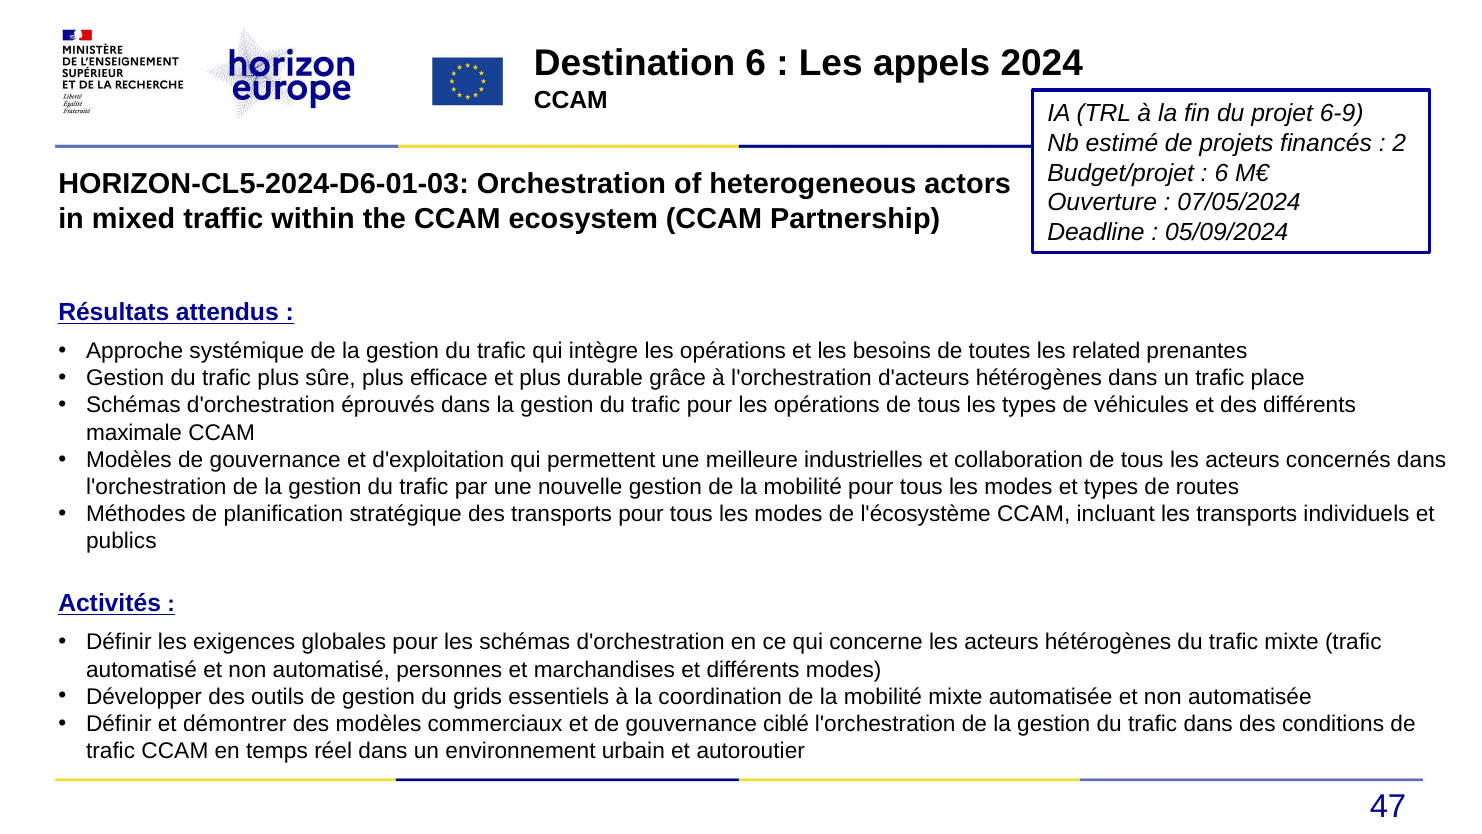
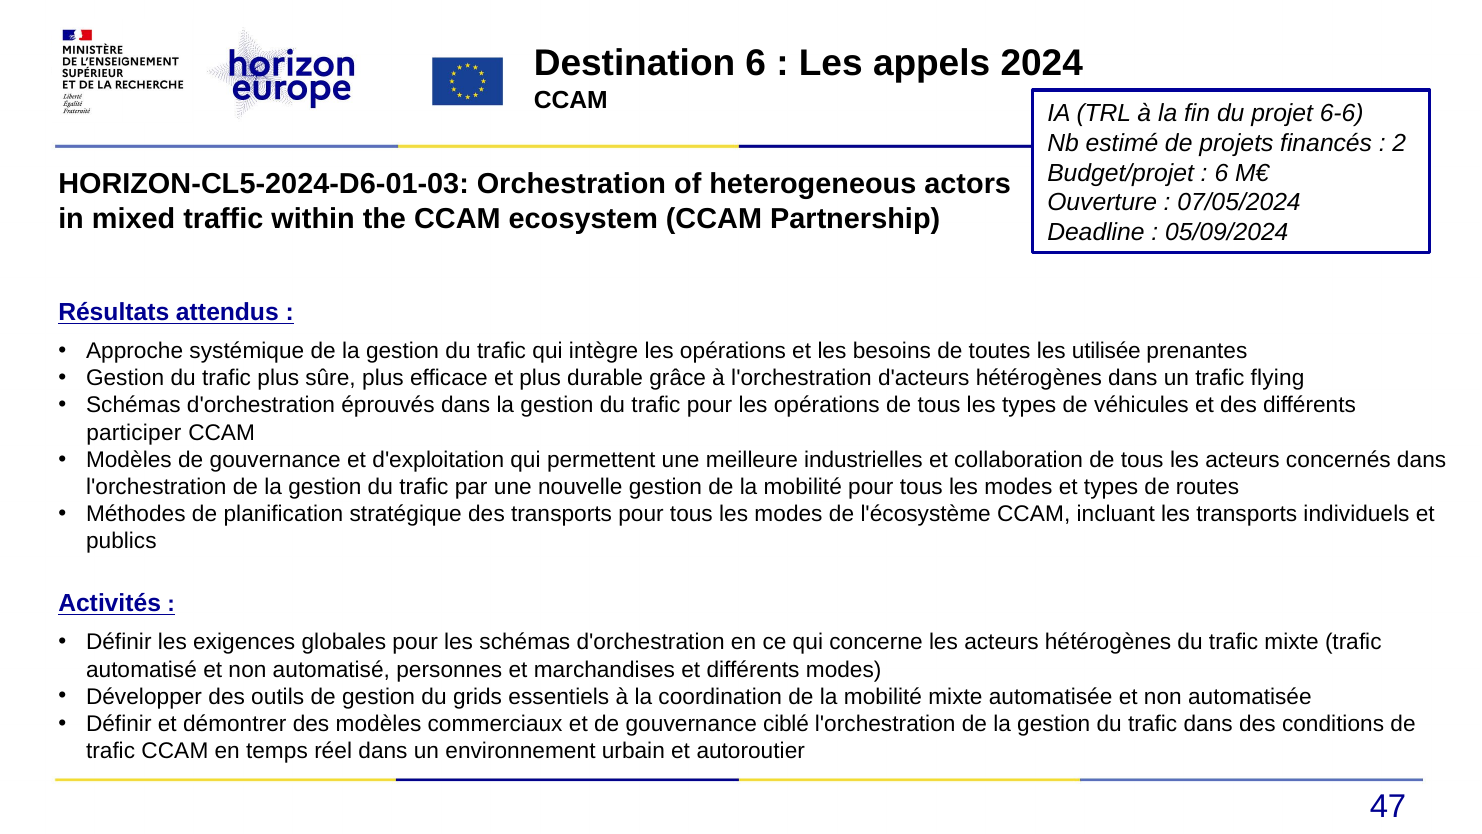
6-9: 6-9 -> 6-6
related: related -> utilisée
place: place -> flying
maximale: maximale -> participer
